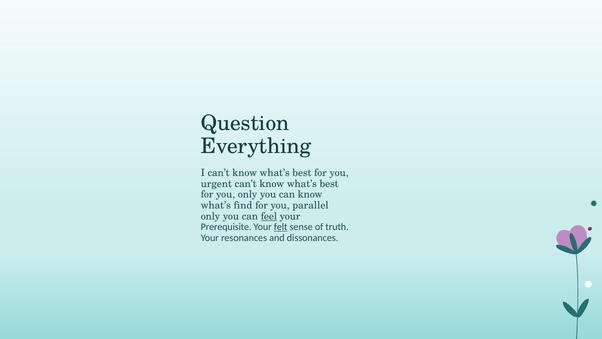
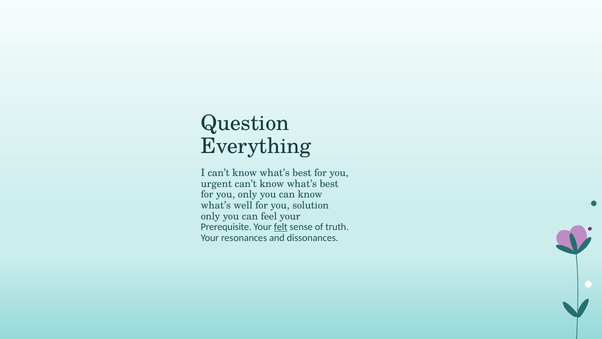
find: find -> well
parallel: parallel -> solution
feel underline: present -> none
